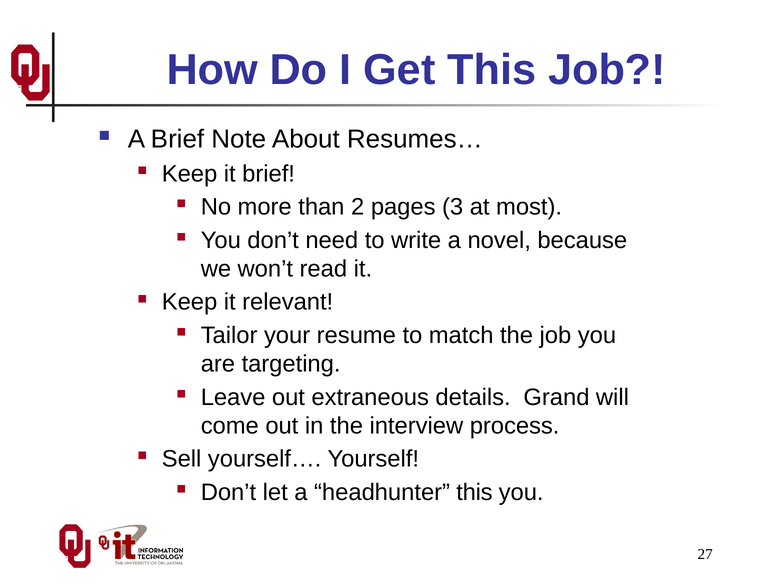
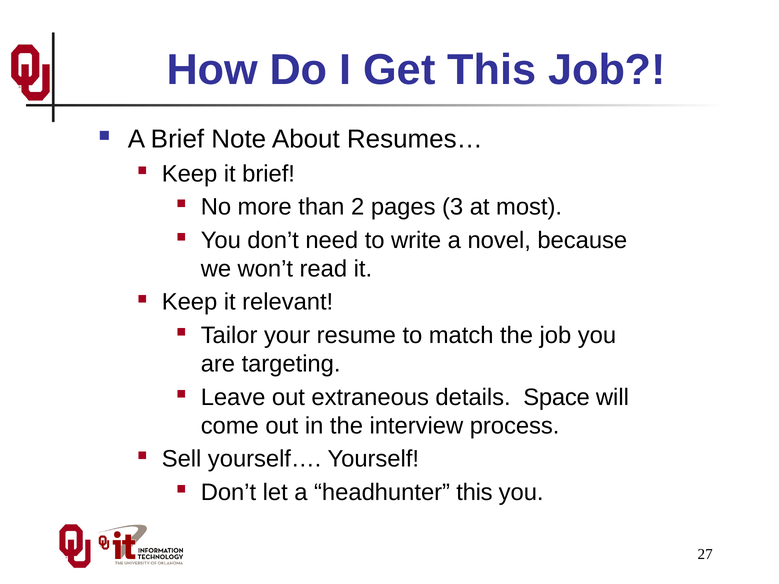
Grand: Grand -> Space
